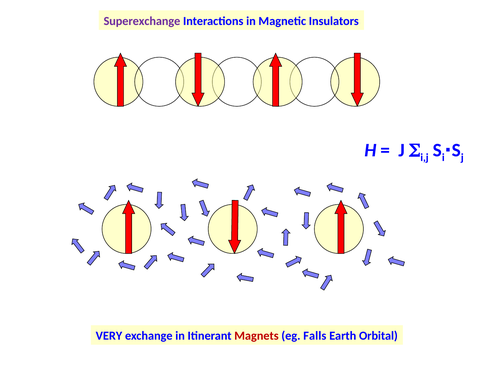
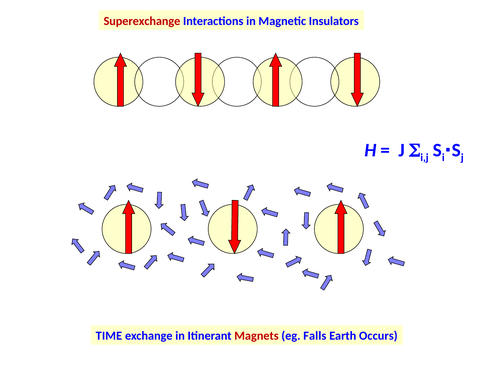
Superexchange colour: purple -> red
VERY: VERY -> TIME
Orbital: Orbital -> Occurs
